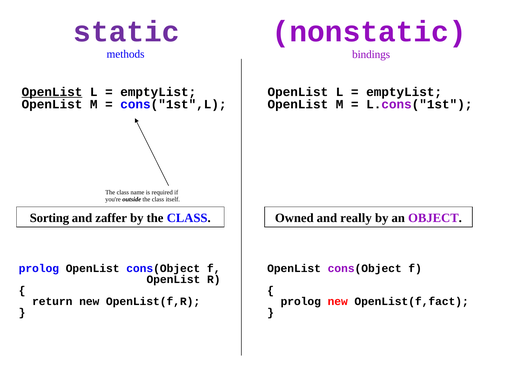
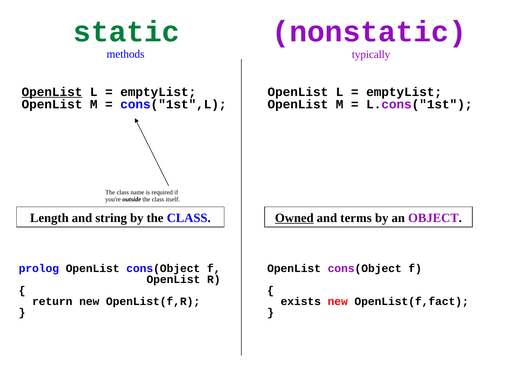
static colour: purple -> green
bindings: bindings -> typically
Sorting: Sorting -> Length
zaffer: zaffer -> string
Owned underline: none -> present
really: really -> terms
prolog at (301, 301): prolog -> exists
